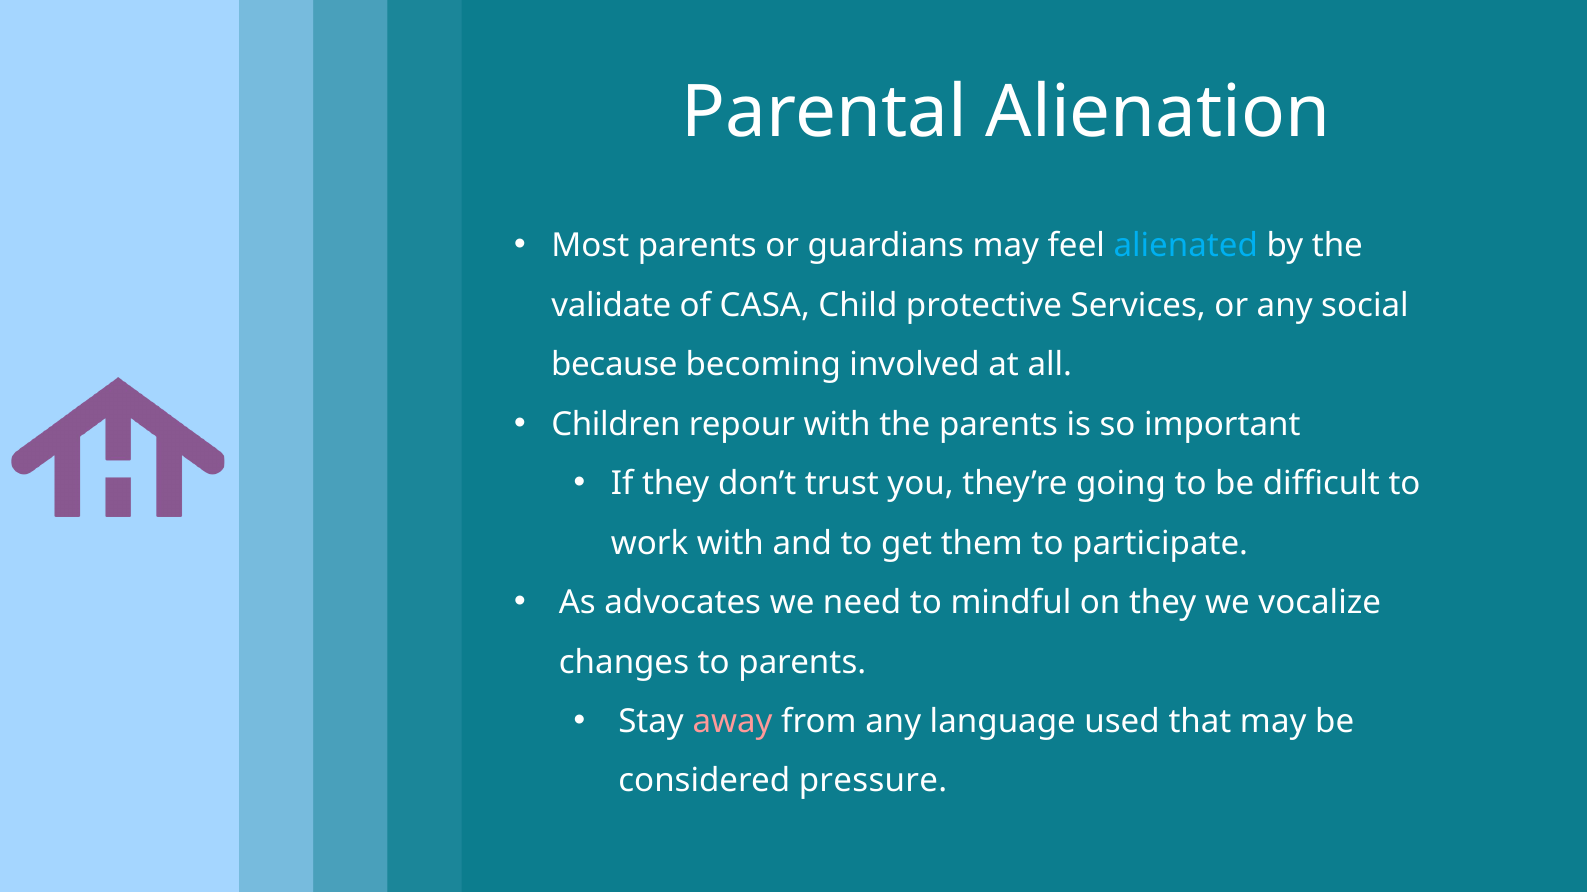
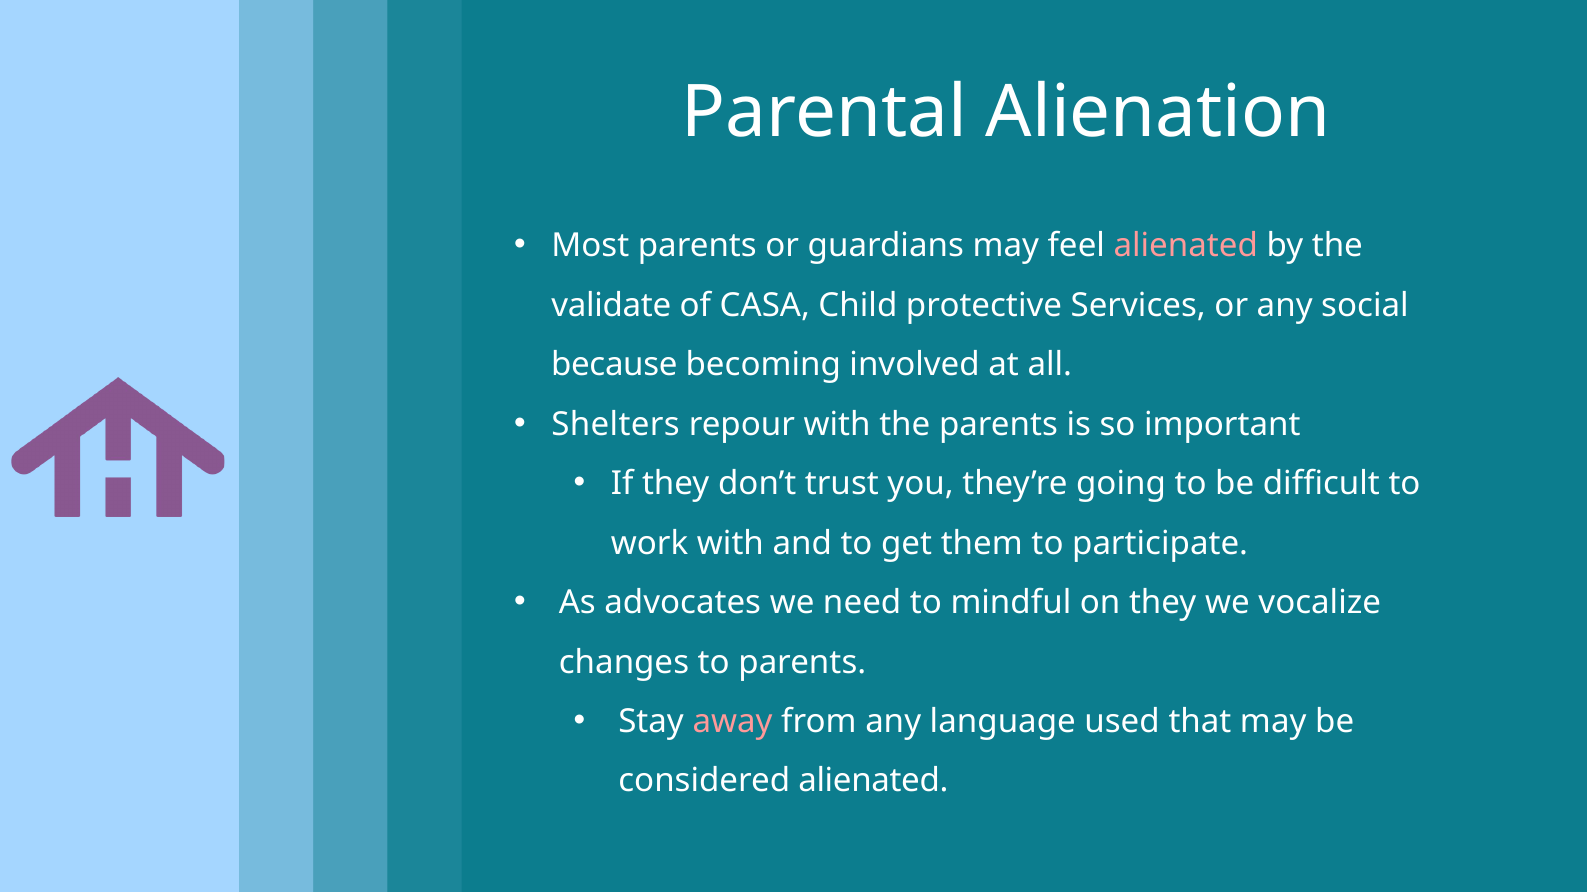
alienated at (1186, 246) colour: light blue -> pink
Children: Children -> Shelters
considered pressure: pressure -> alienated
